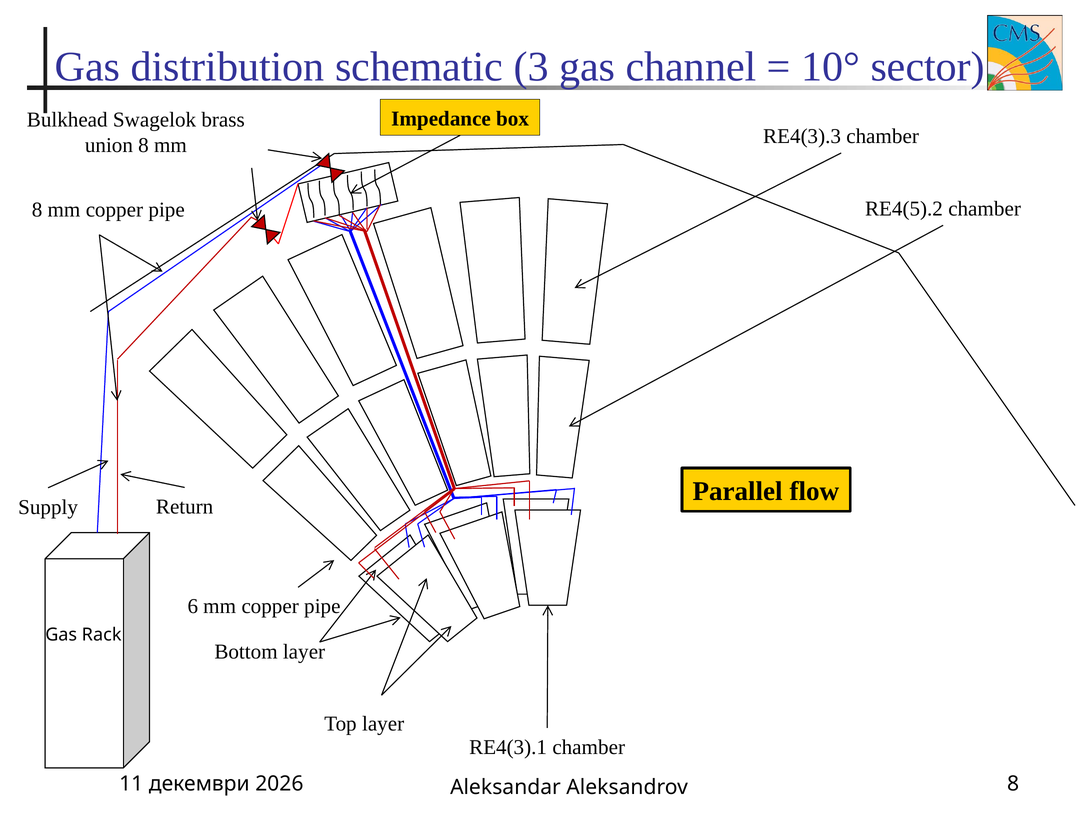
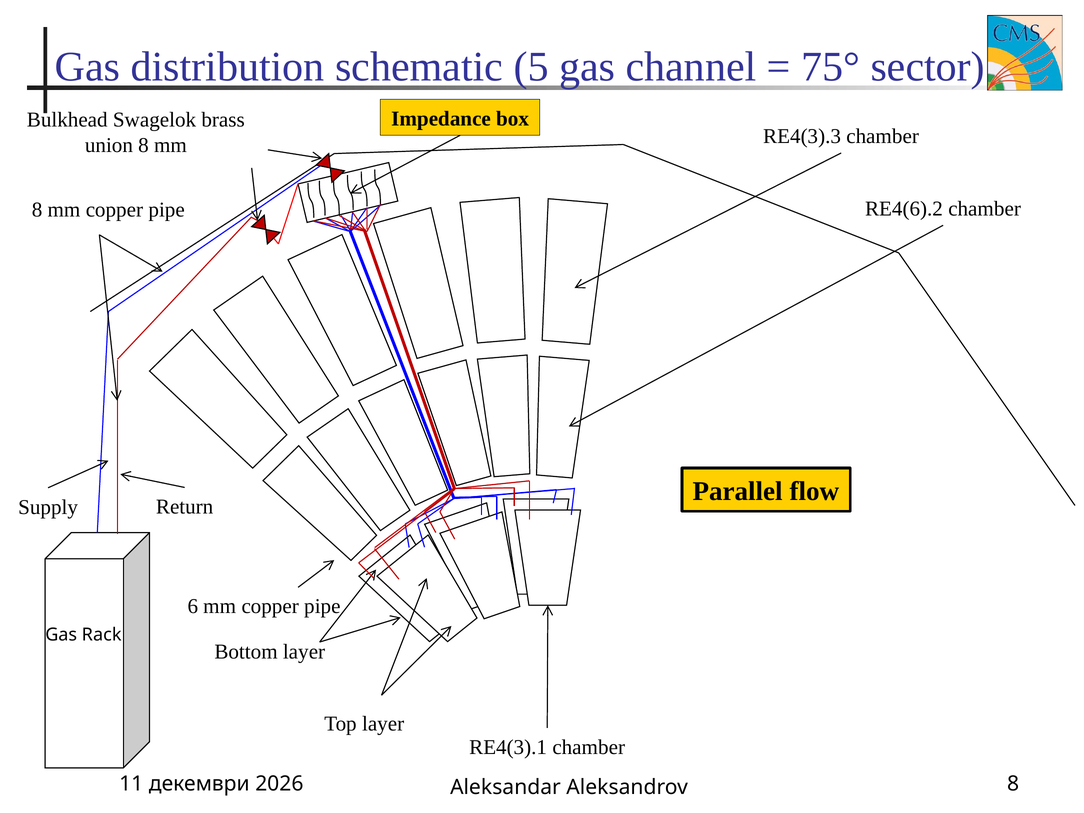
3: 3 -> 5
10°: 10° -> 75°
RE4(5).2: RE4(5).2 -> RE4(6).2
